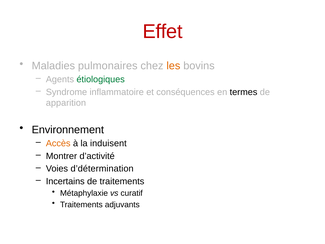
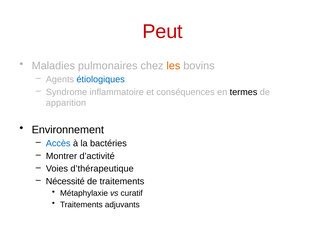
Effet: Effet -> Peut
étiologiques colour: green -> blue
Accès colour: orange -> blue
induisent: induisent -> bactéries
d’détermination: d’détermination -> d’thérapeutique
Incertains: Incertains -> Nécessité
